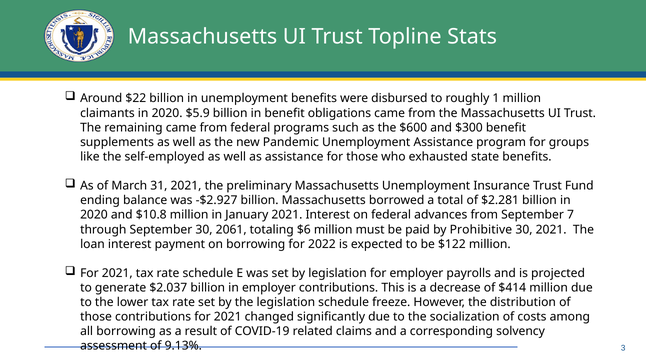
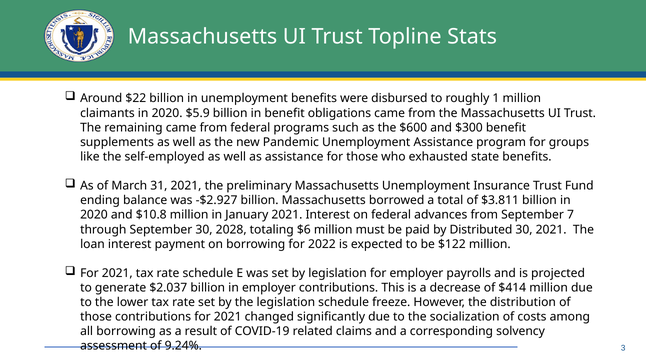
$2.281: $2.281 -> $3.811
2061: 2061 -> 2028
Prohibitive: Prohibitive -> Distributed
9.13%: 9.13% -> 9.24%
